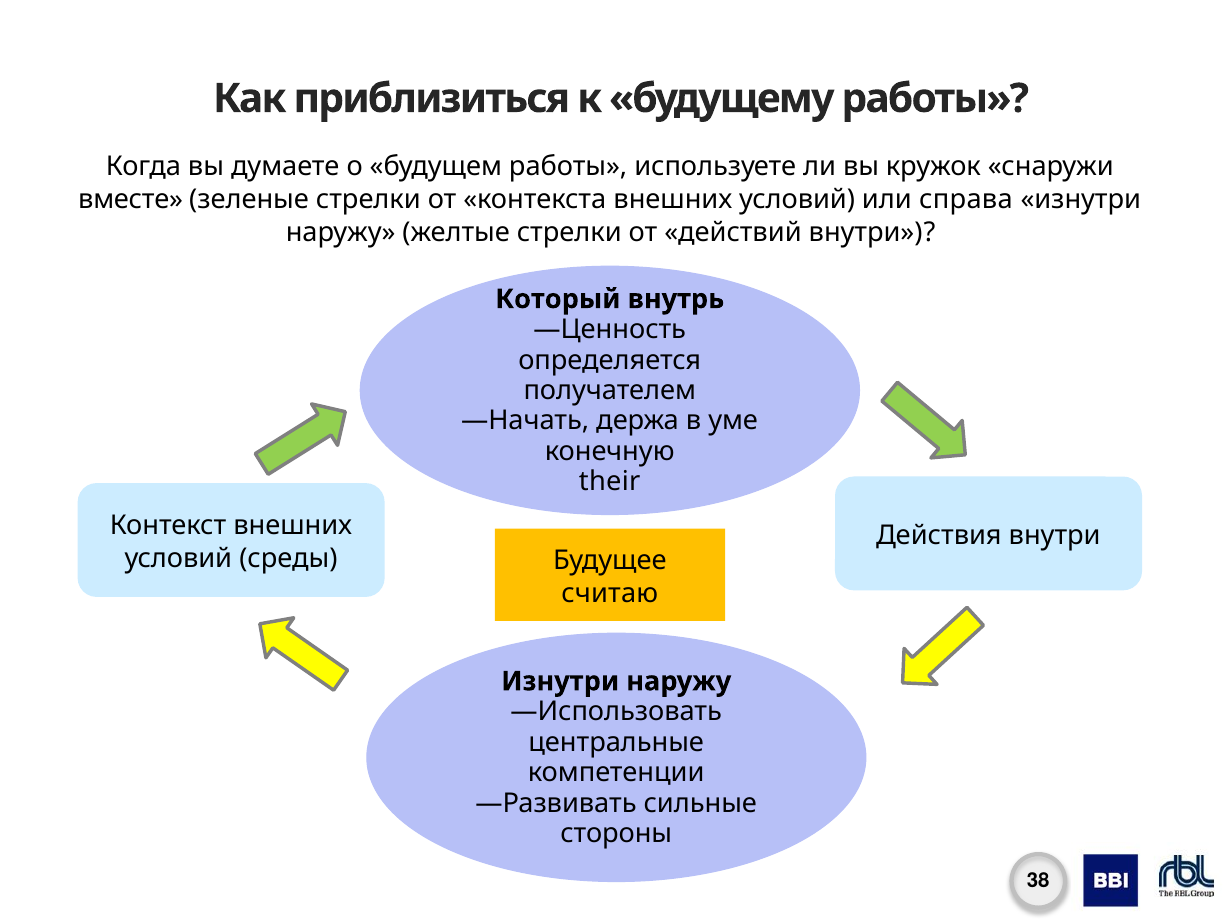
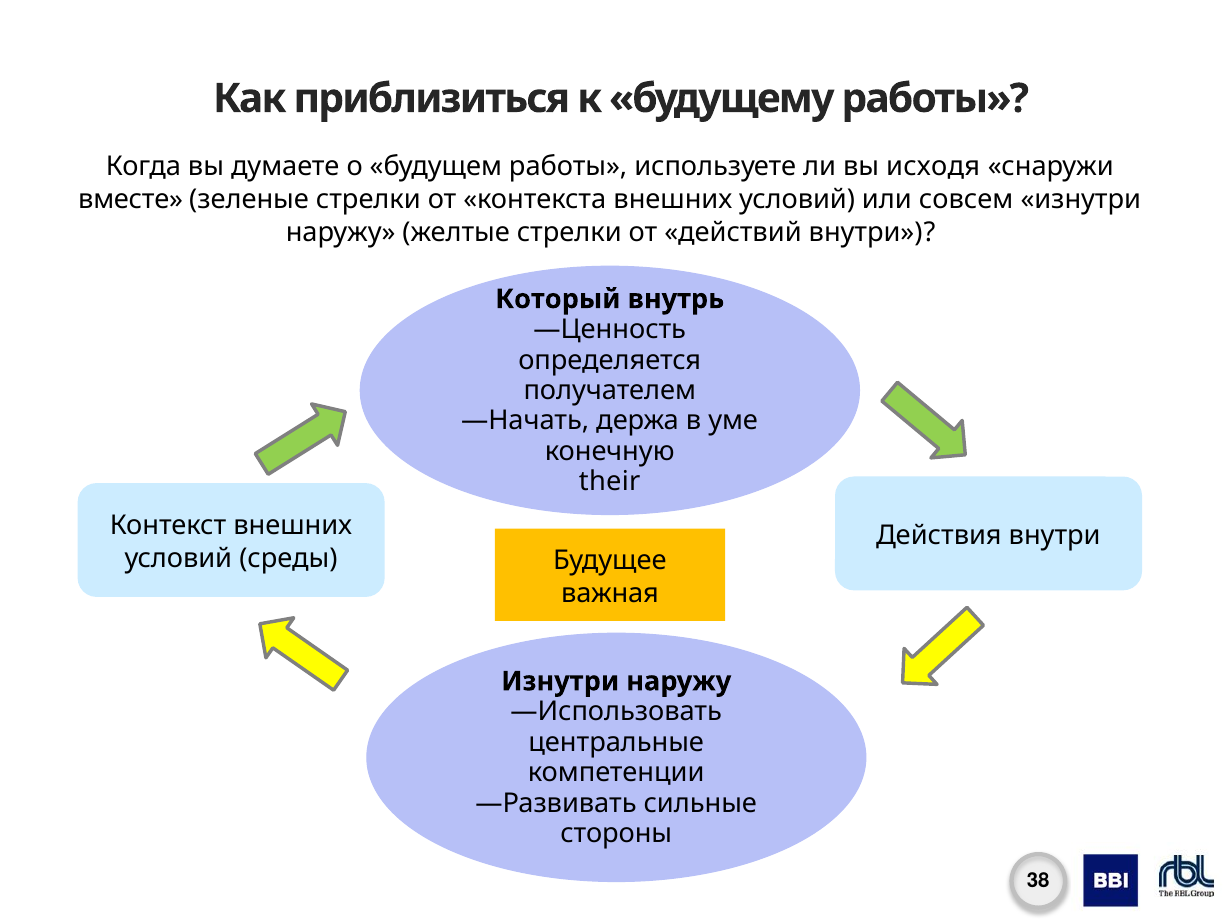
кружок: кружок -> исходя
справа: справа -> совсем
считаю: считаю -> важная
